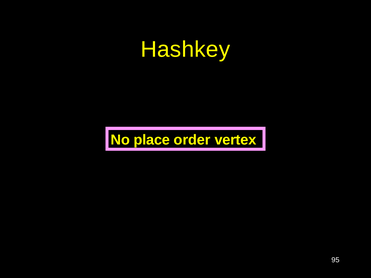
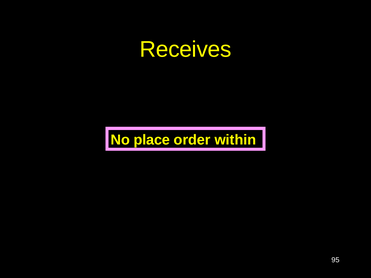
Hashkey: Hashkey -> Receives
vertex: vertex -> within
